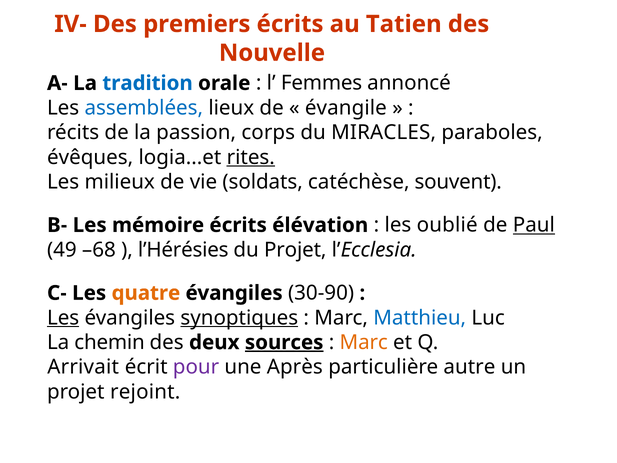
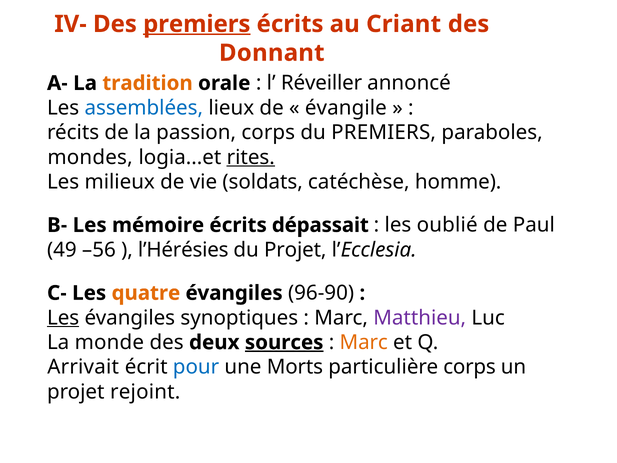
premiers at (197, 24) underline: none -> present
Tatien: Tatien -> Criant
Nouvelle: Nouvelle -> Donnant
tradition colour: blue -> orange
Femmes: Femmes -> Réveiller
du MIRACLES: MIRACLES -> PREMIERS
évêques: évêques -> mondes
souvent: souvent -> homme
élévation: élévation -> dépassait
Paul underline: present -> none
–68: –68 -> –56
30-90: 30-90 -> 96-90
synoptiques underline: present -> none
Matthieu colour: blue -> purple
chemin: chemin -> monde
pour colour: purple -> blue
Après: Après -> Morts
particulière autre: autre -> corps
